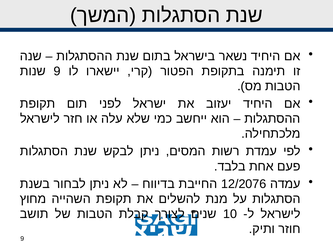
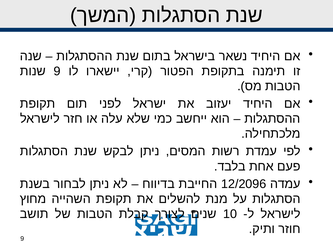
12/2076: 12/2076 -> 12/2096
